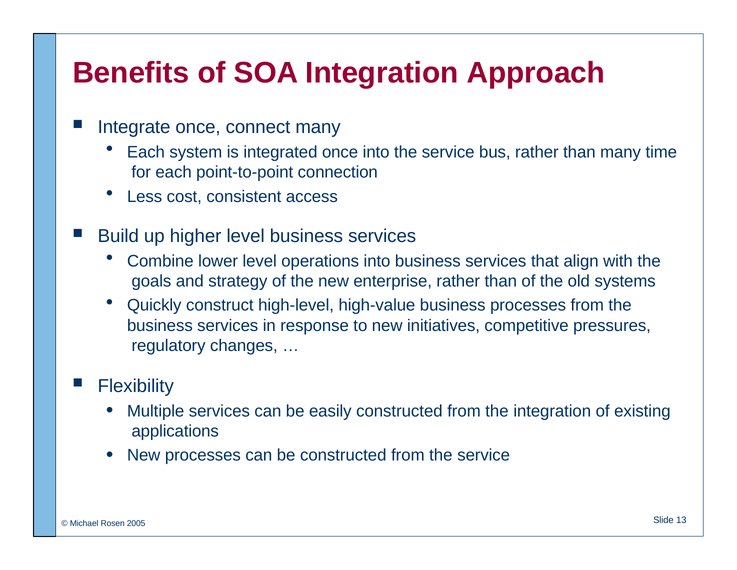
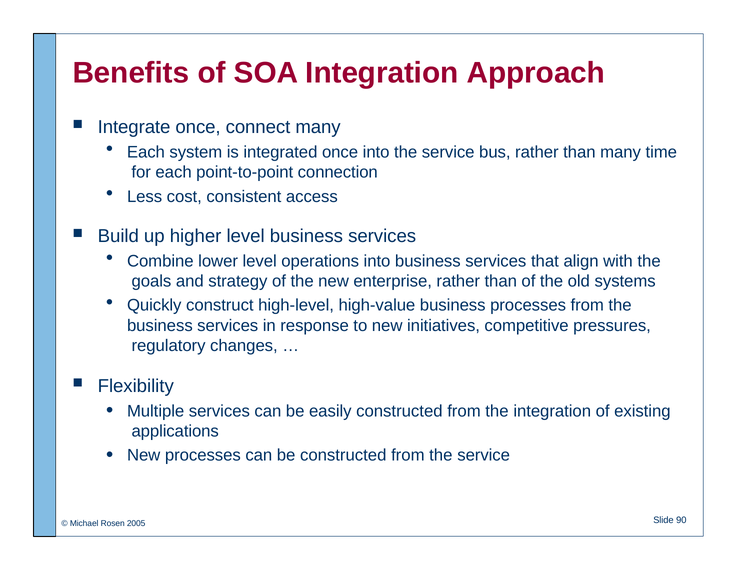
13: 13 -> 90
